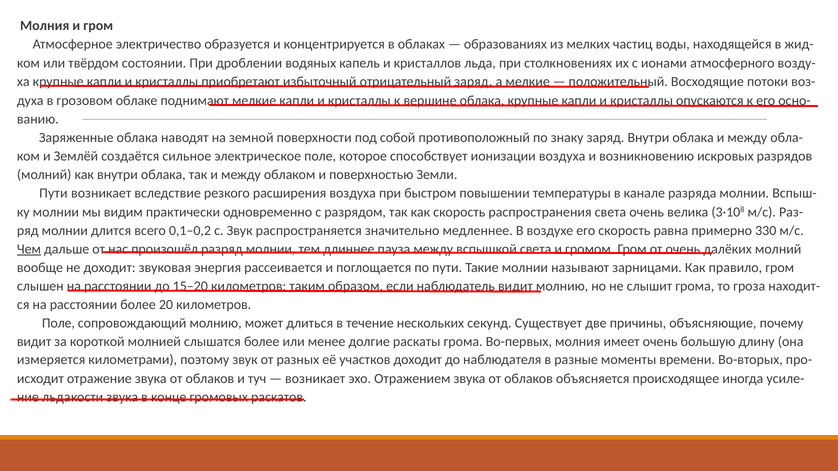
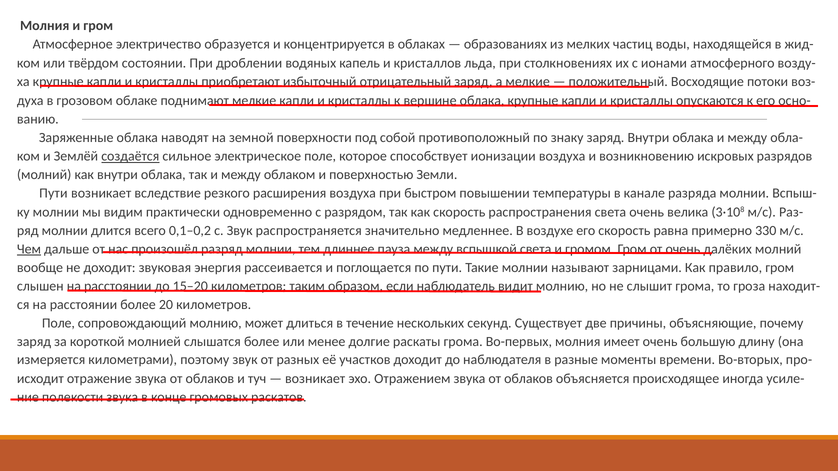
создаётся underline: none -> present
видит at (34, 342): видит -> заряд
льда at (56, 398): льда -> поле
